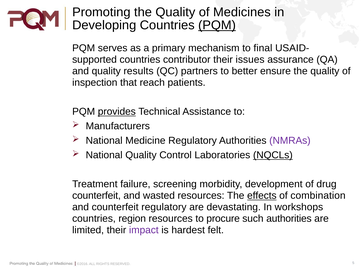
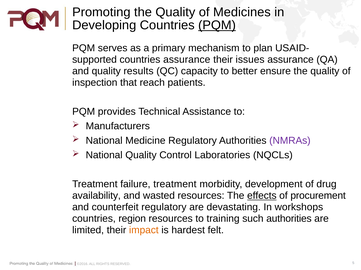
final: final -> plan
countries contributor: contributor -> assurance
partners: partners -> capacity
provides underline: present -> none
NQCLs underline: present -> none
failure screening: screening -> treatment
counterfeit at (97, 196): counterfeit -> availability
combination: combination -> procurement
procure: procure -> training
impact colour: purple -> orange
